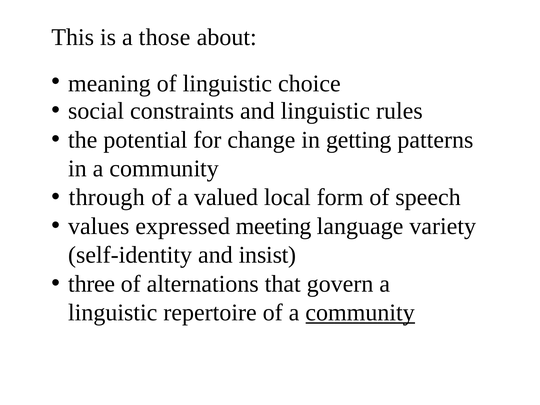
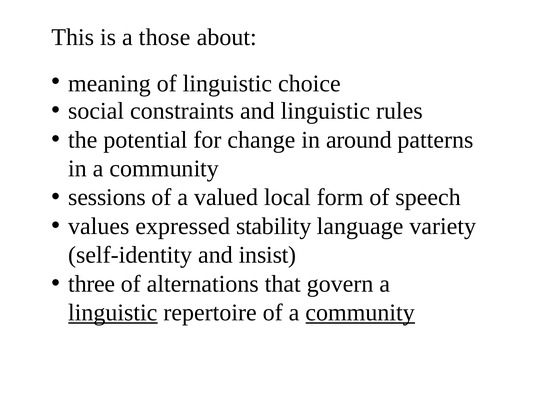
getting: getting -> around
through: through -> sessions
meeting: meeting -> stability
linguistic at (113, 313) underline: none -> present
